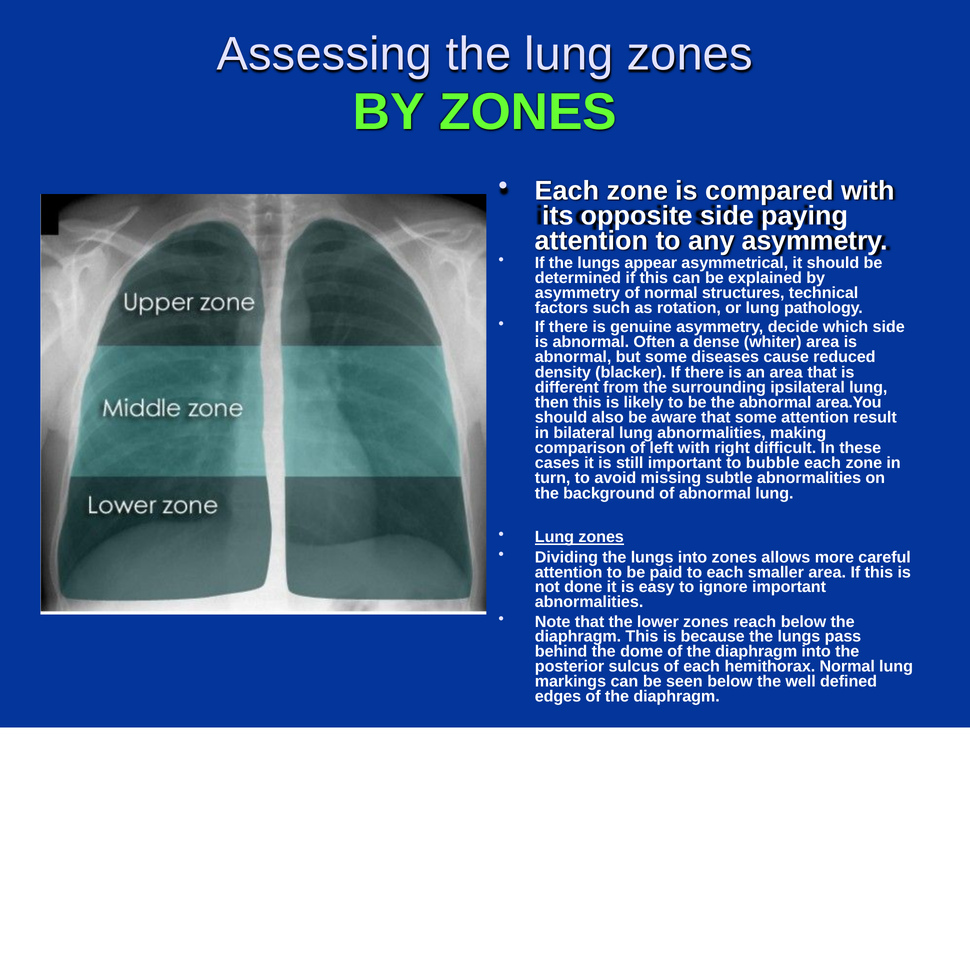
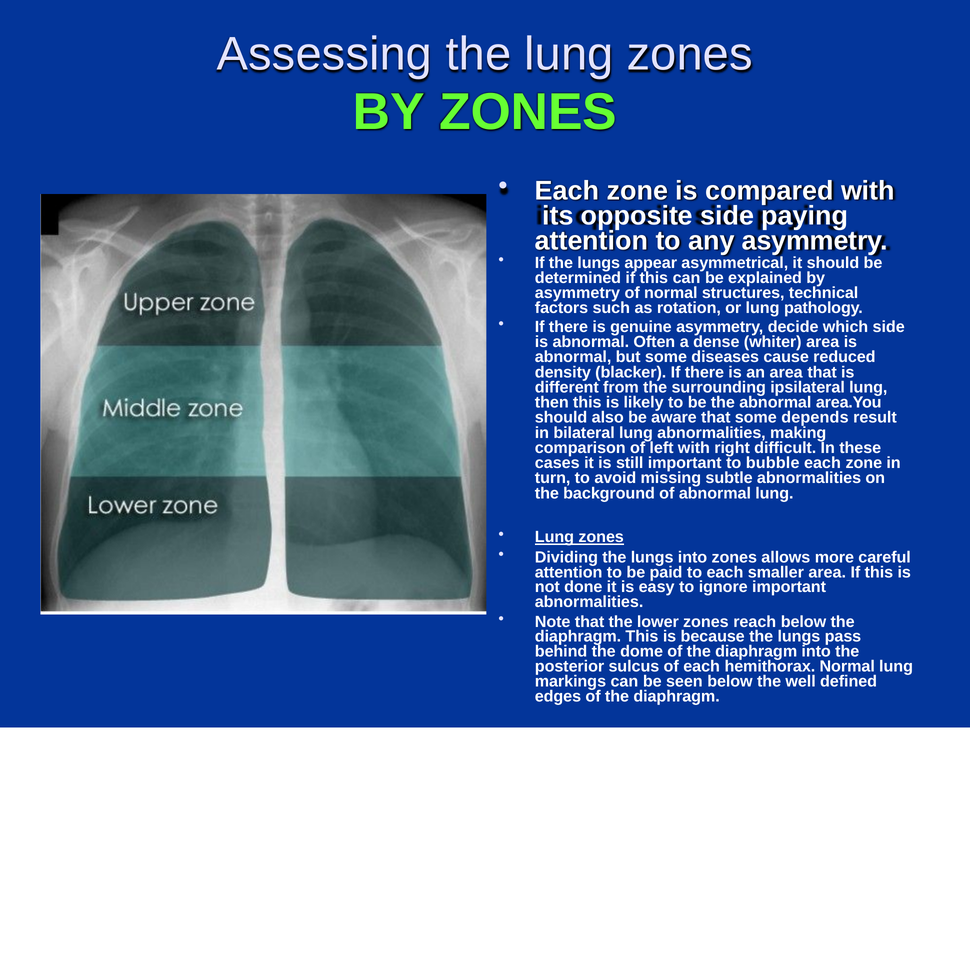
some attention: attention -> depends
